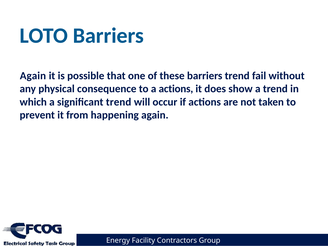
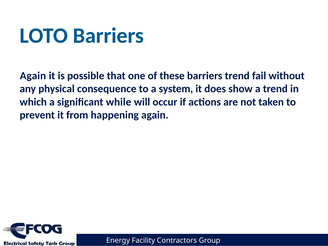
a actions: actions -> system
significant trend: trend -> while
